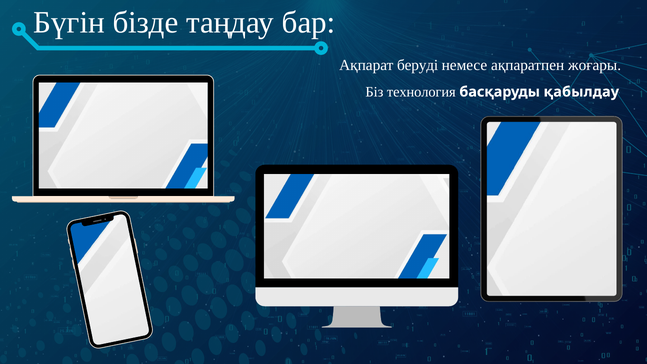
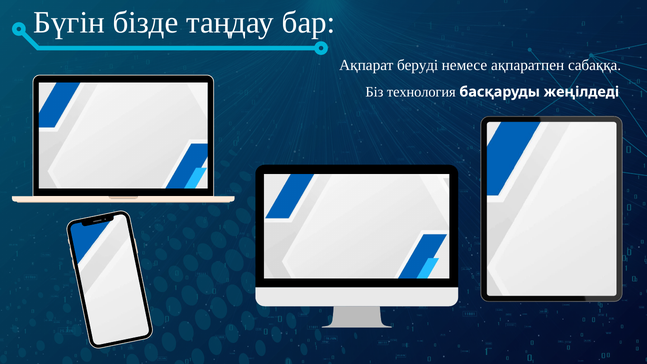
жоғары: жоғары -> сабаққа
қабылдау: қабылдау -> жеңілдеді
